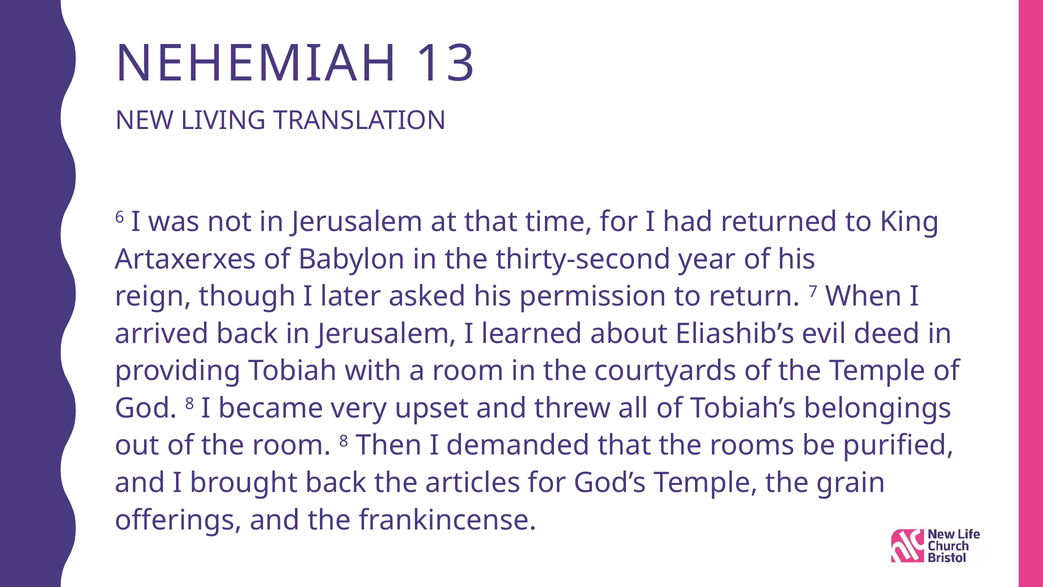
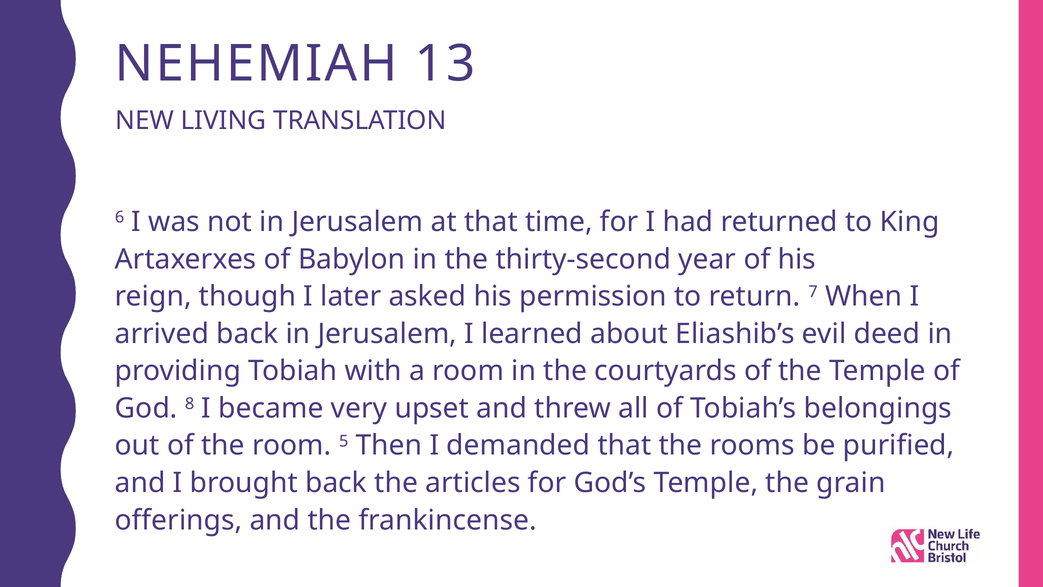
room 8: 8 -> 5
